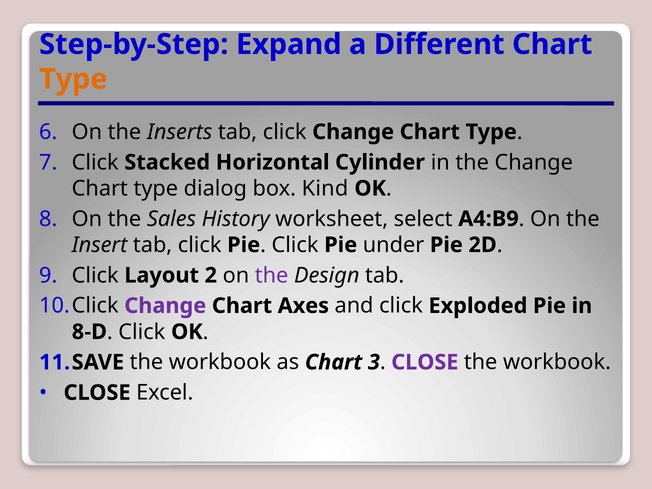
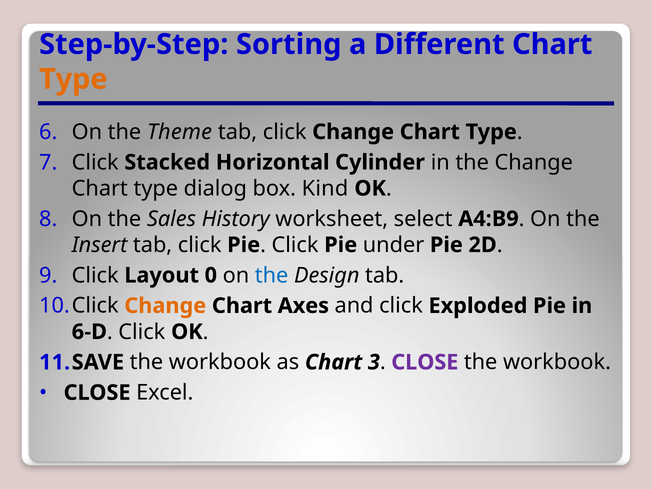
Expand: Expand -> Sorting
Inserts: Inserts -> Theme
2: 2 -> 0
the at (272, 275) colour: purple -> blue
Change at (165, 306) colour: purple -> orange
8-D: 8-D -> 6-D
